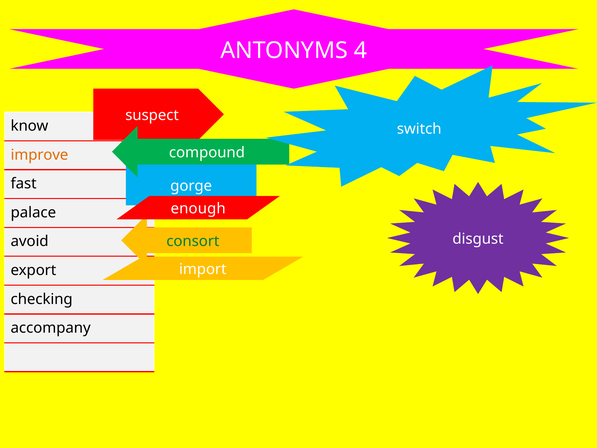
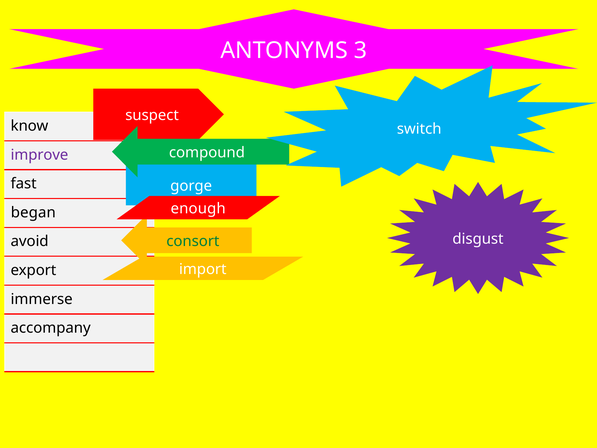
4: 4 -> 3
improve colour: orange -> purple
palace: palace -> began
checking: checking -> immerse
